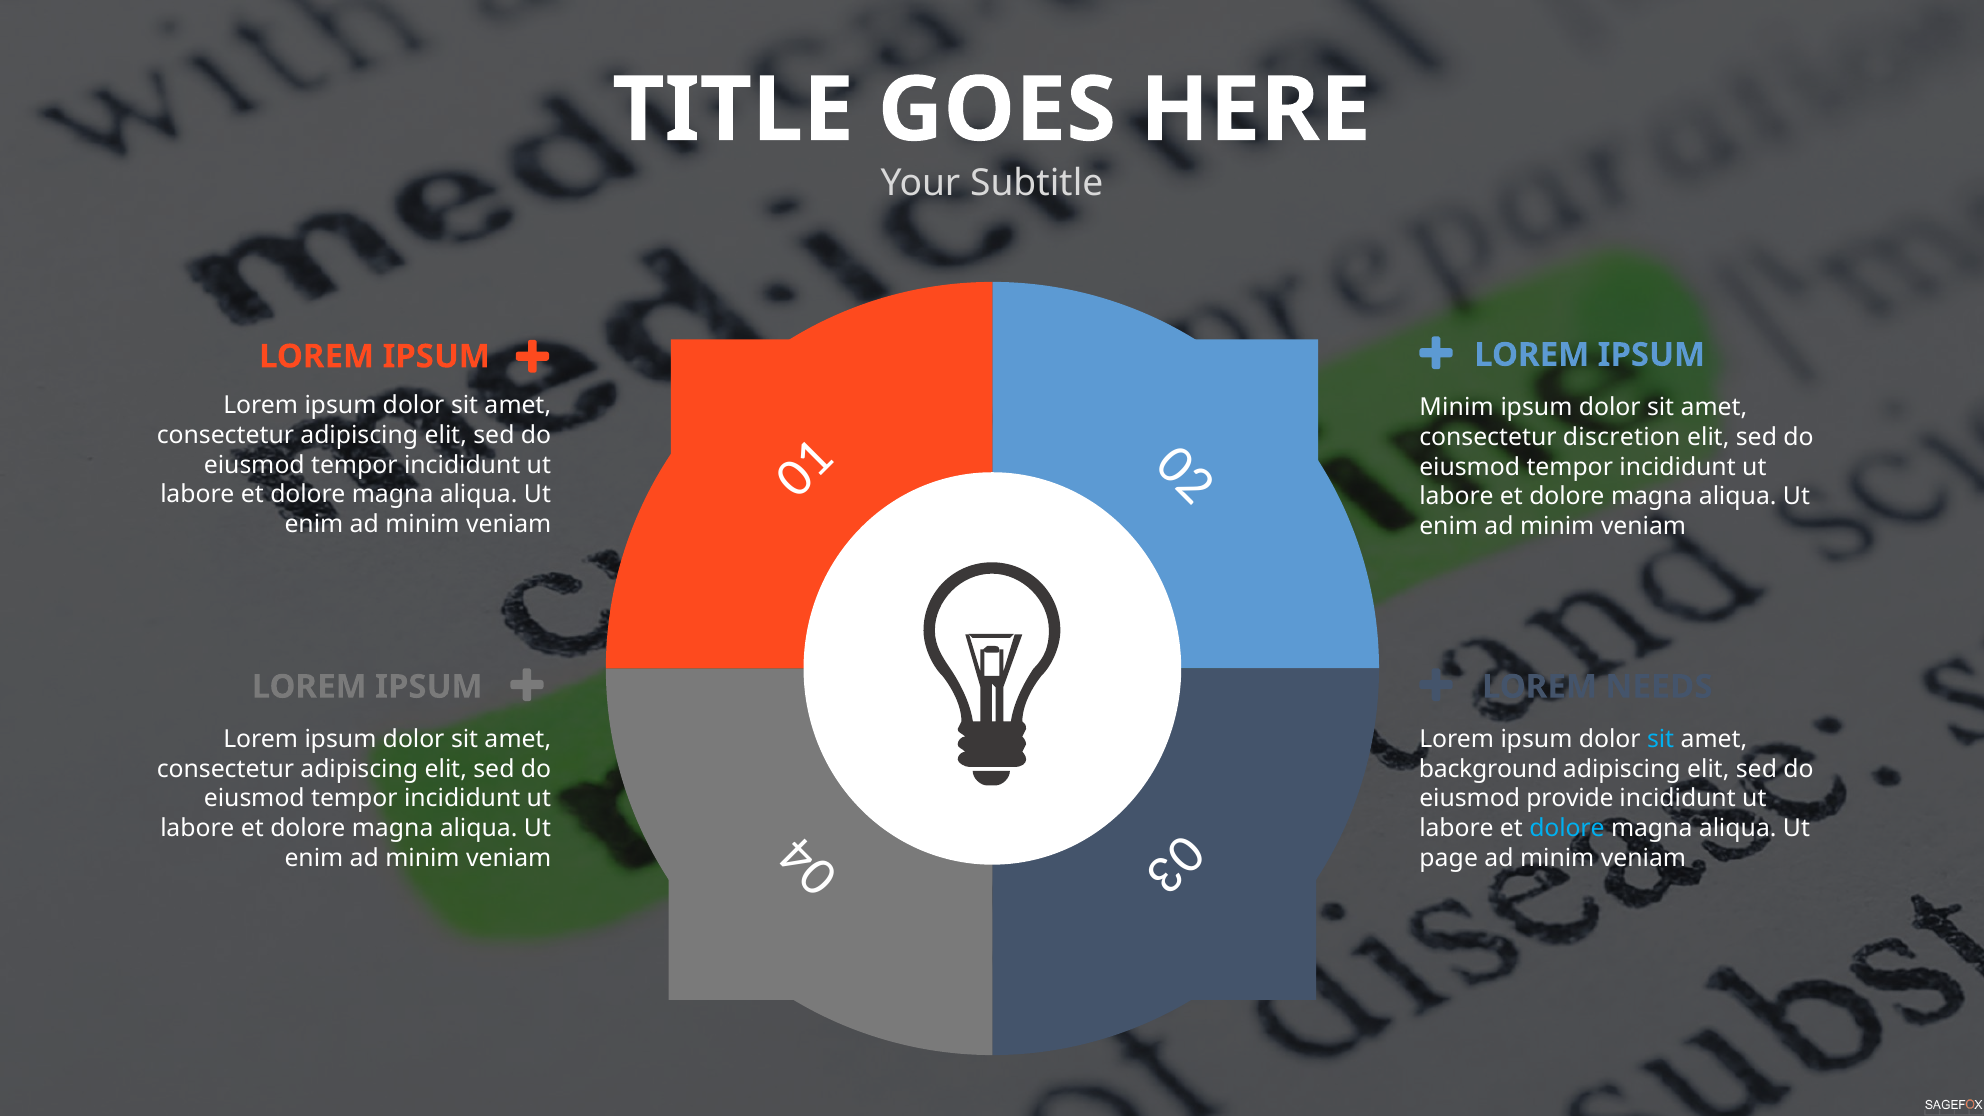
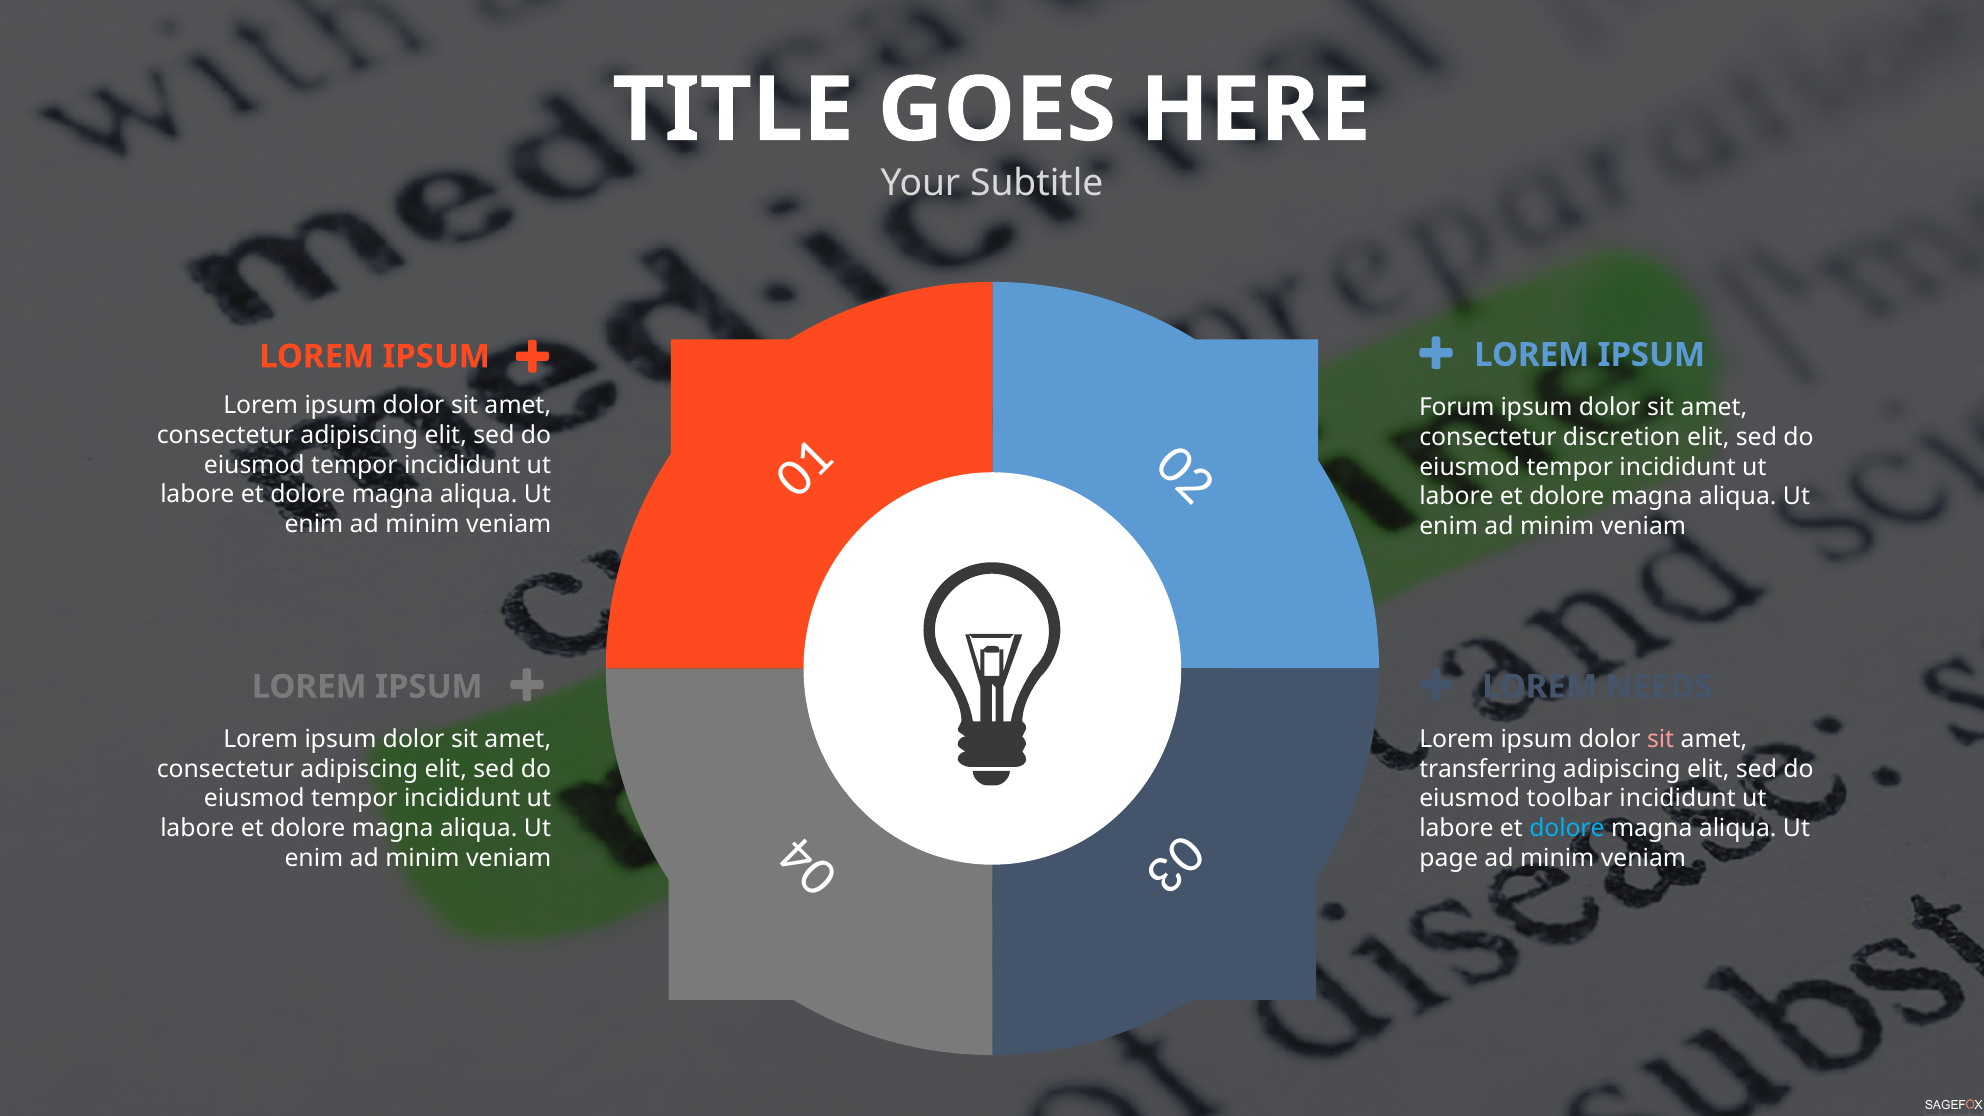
Minim at (1457, 407): Minim -> Forum
sit at (1661, 739) colour: light blue -> pink
background: background -> transferring
provide: provide -> toolbar
